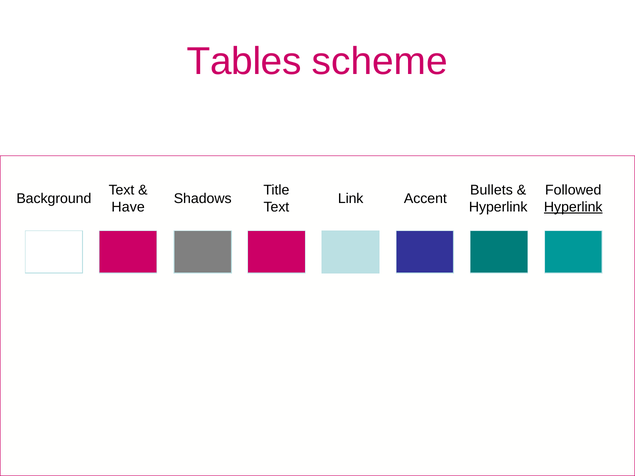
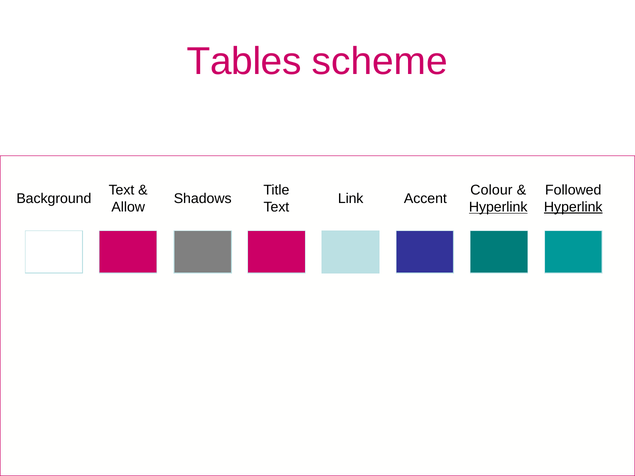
Bullets: Bullets -> Colour
Have: Have -> Allow
Hyperlink at (498, 207) underline: none -> present
